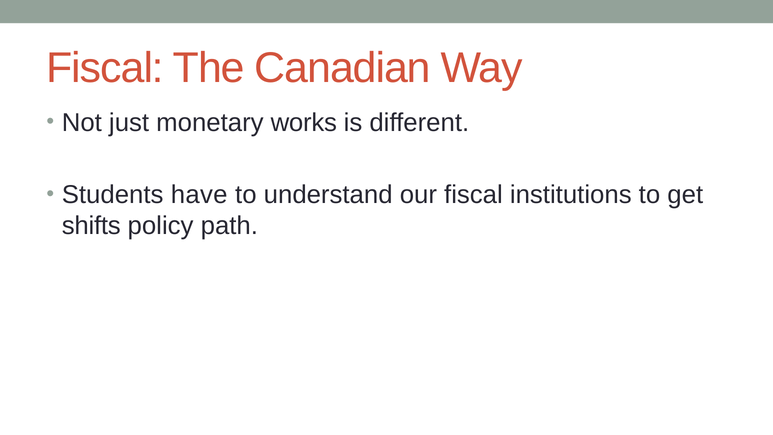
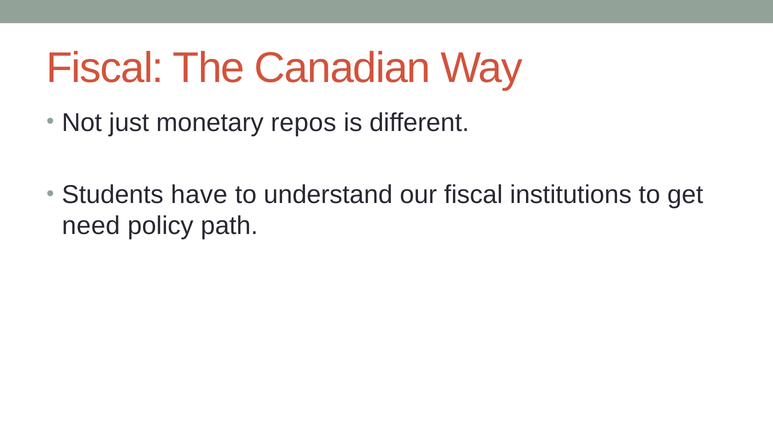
works: works -> repos
shifts: shifts -> need
